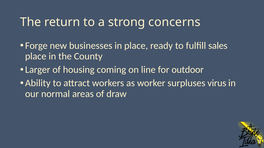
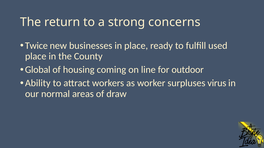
Forge: Forge -> Twice
sales: sales -> used
Larger: Larger -> Global
